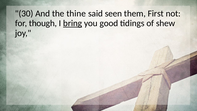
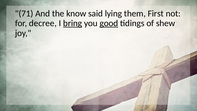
30: 30 -> 71
thine: thine -> know
seen: seen -> lying
though: though -> decree
good underline: none -> present
